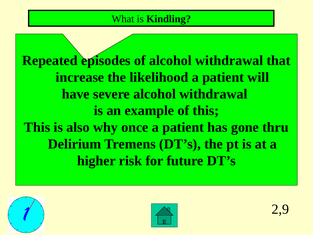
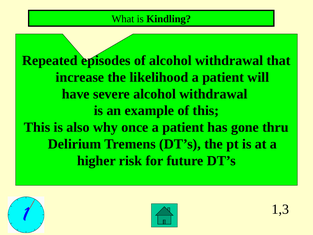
2,9: 2,9 -> 1,3
